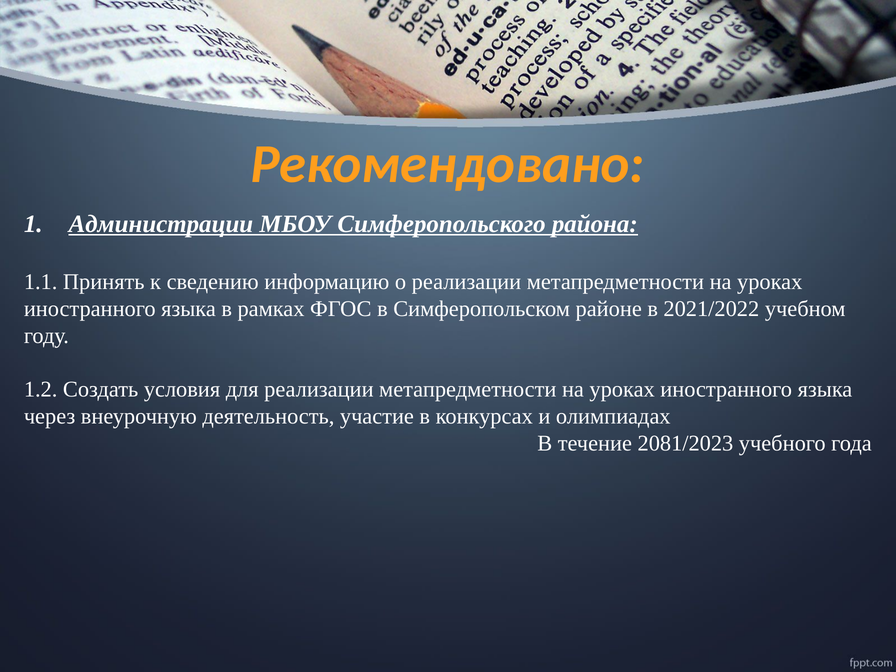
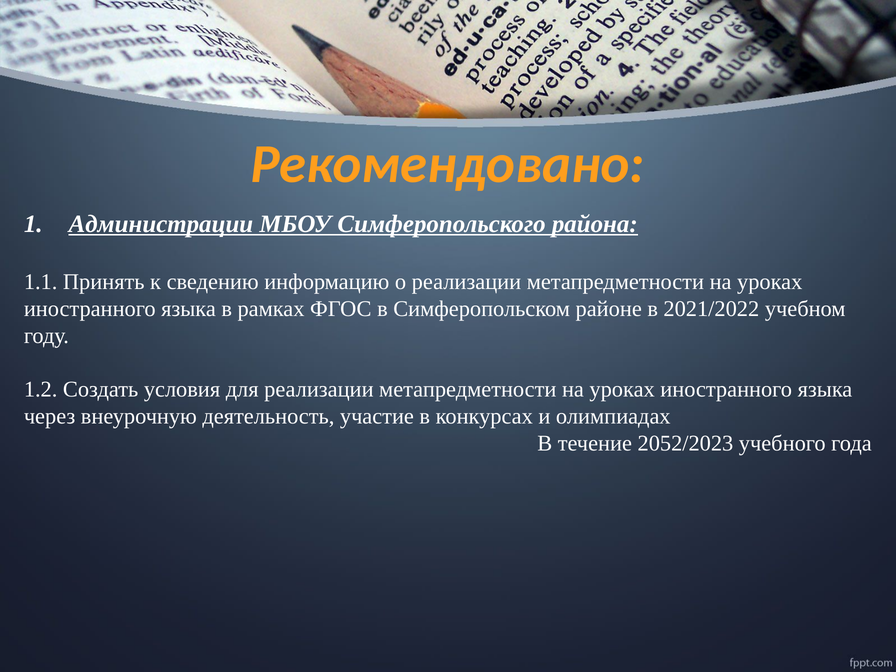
2081/2023: 2081/2023 -> 2052/2023
